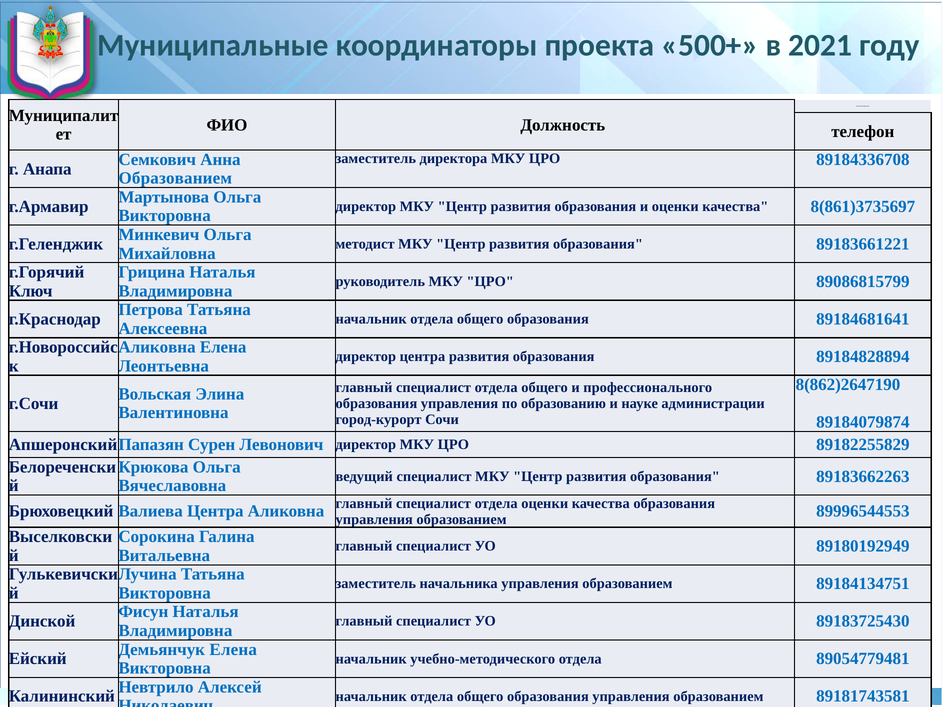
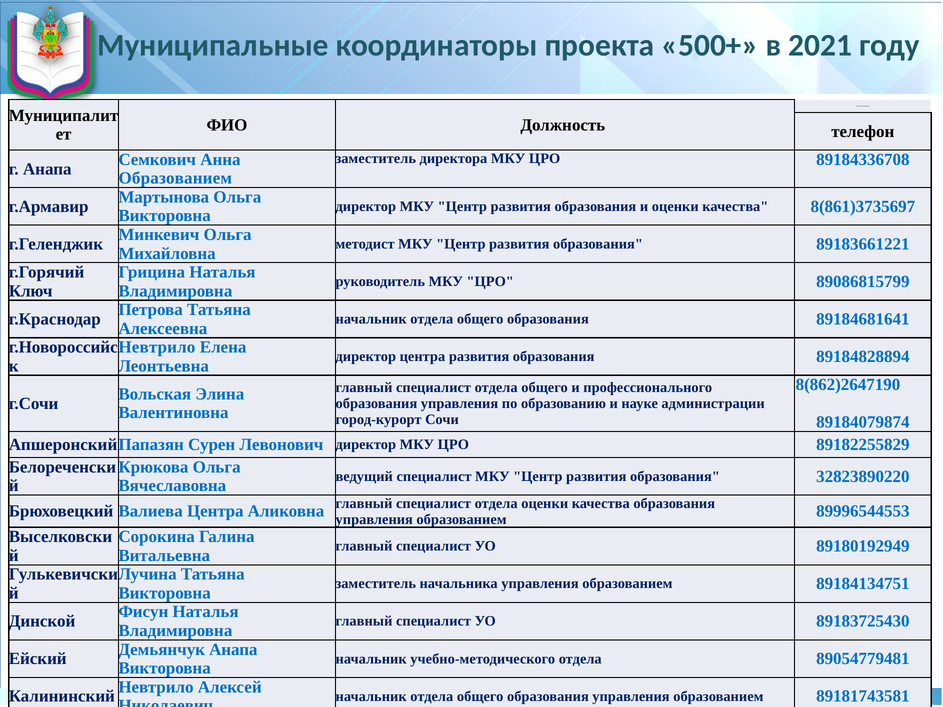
Аликовна at (157, 347): Аликовна -> Невтрило
89183662263: 89183662263 -> 32823890220
Демьянчук Елена: Елена -> Анапа
